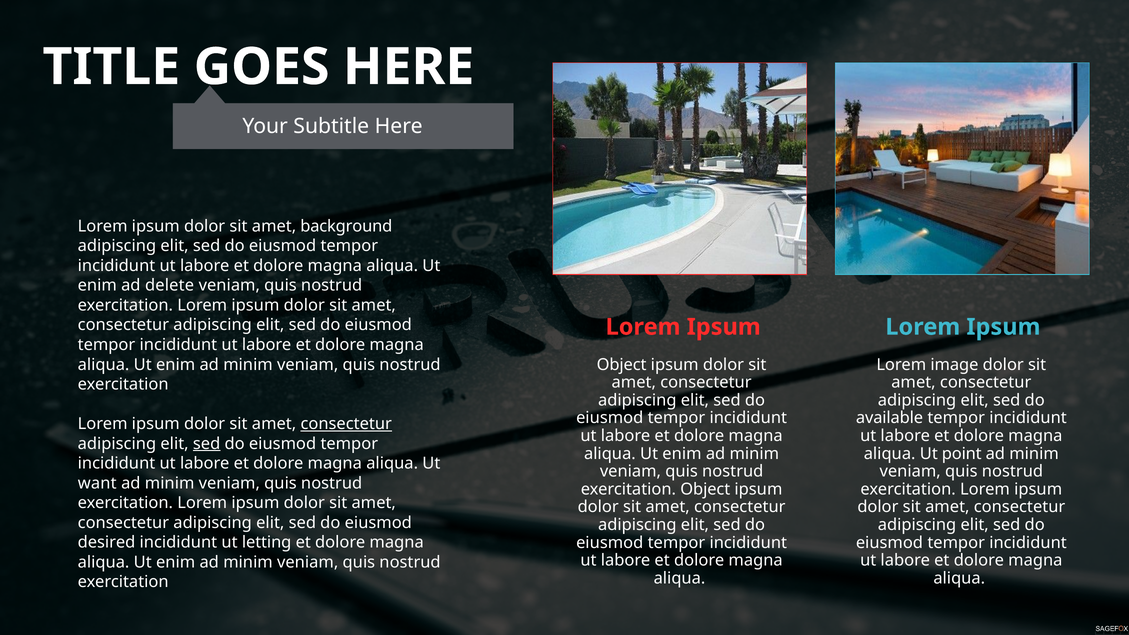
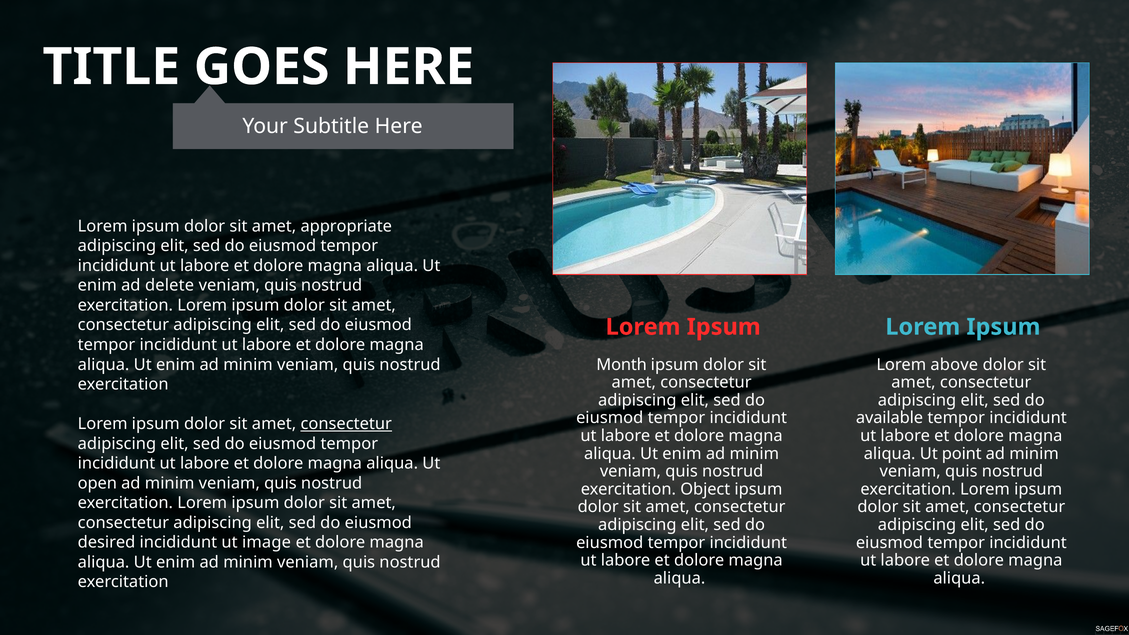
background: background -> appropriate
Object at (622, 365): Object -> Month
image: image -> above
sed at (207, 444) underline: present -> none
want: want -> open
letting: letting -> image
